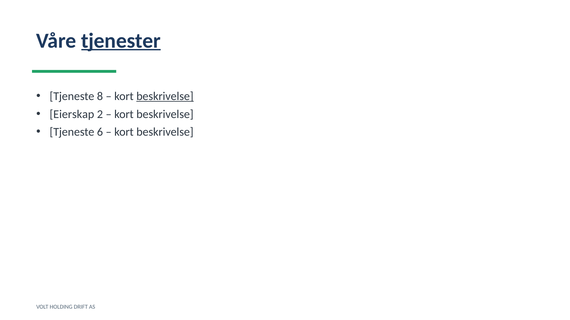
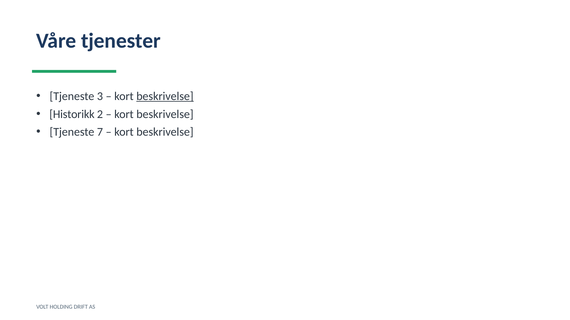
tjenester underline: present -> none
8: 8 -> 3
Eierskap: Eierskap -> Historikk
6: 6 -> 7
